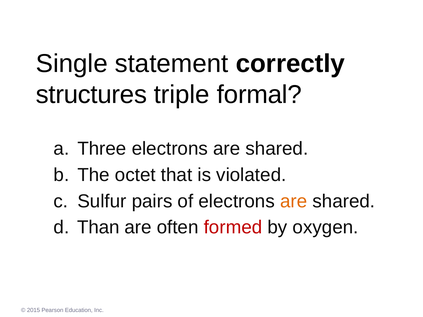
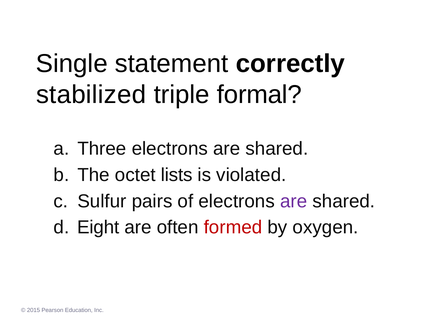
structures: structures -> stabilized
that: that -> lists
are at (294, 201) colour: orange -> purple
Than: Than -> Eight
